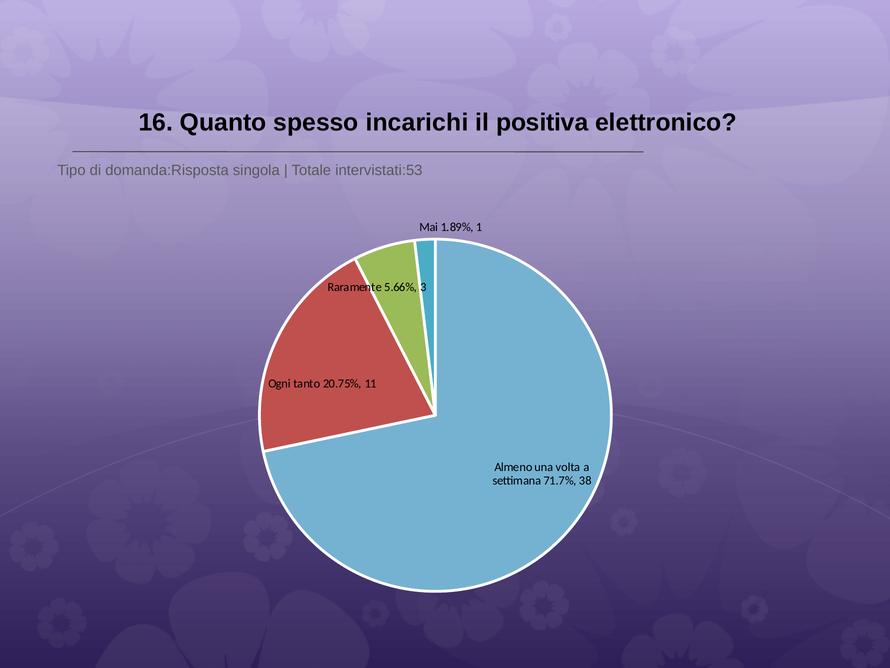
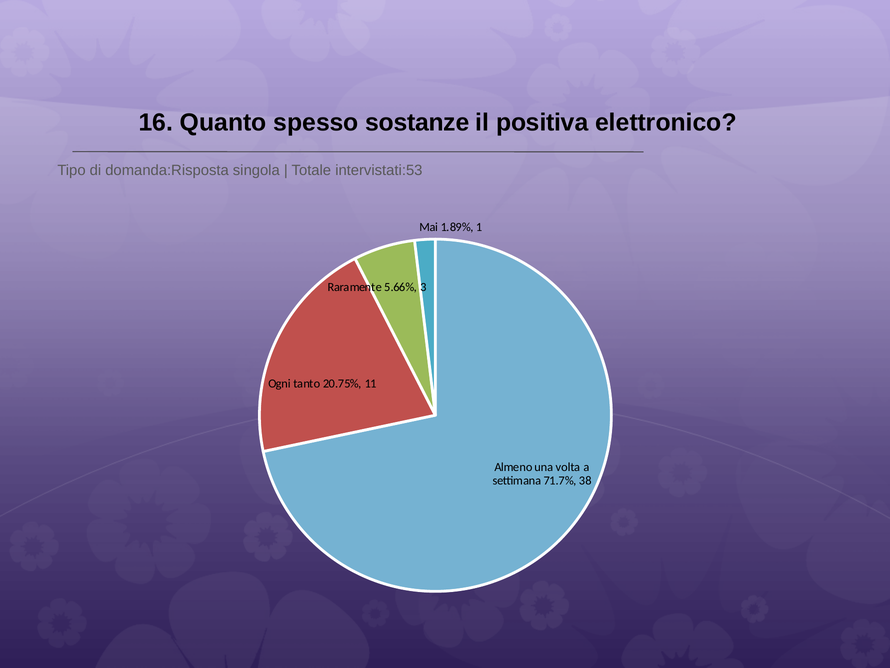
incarichi: incarichi -> sostanze
